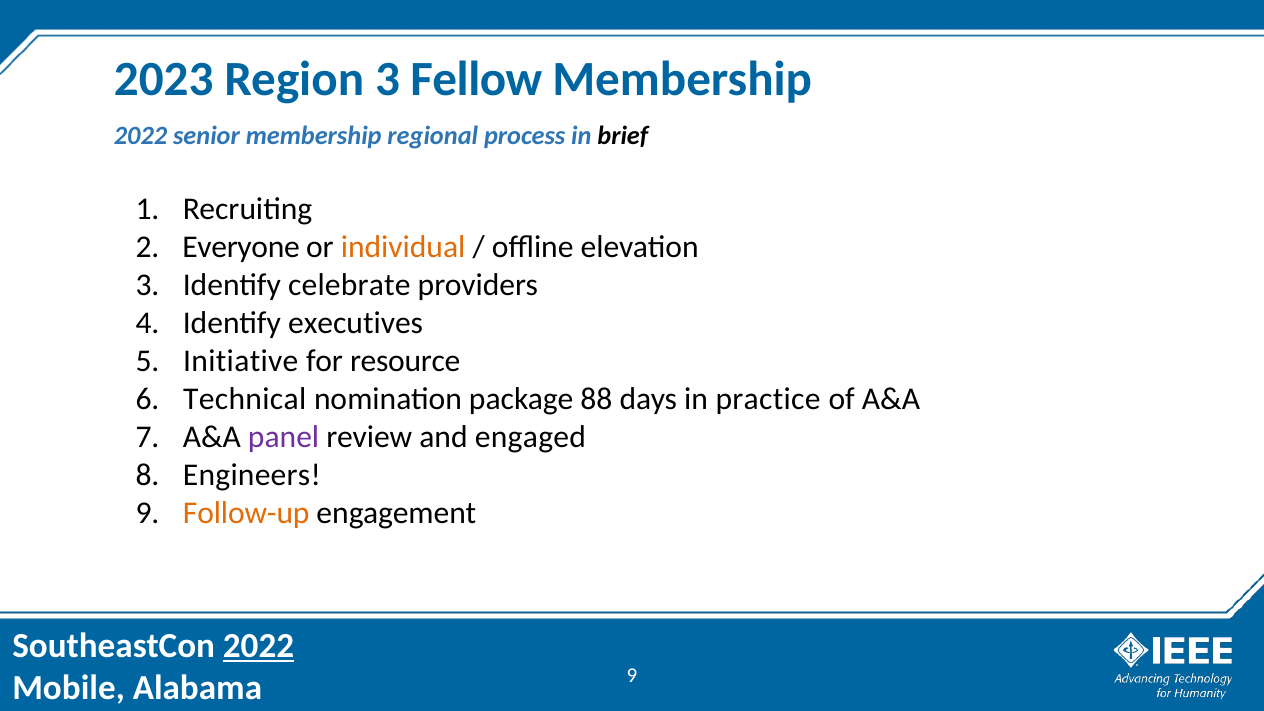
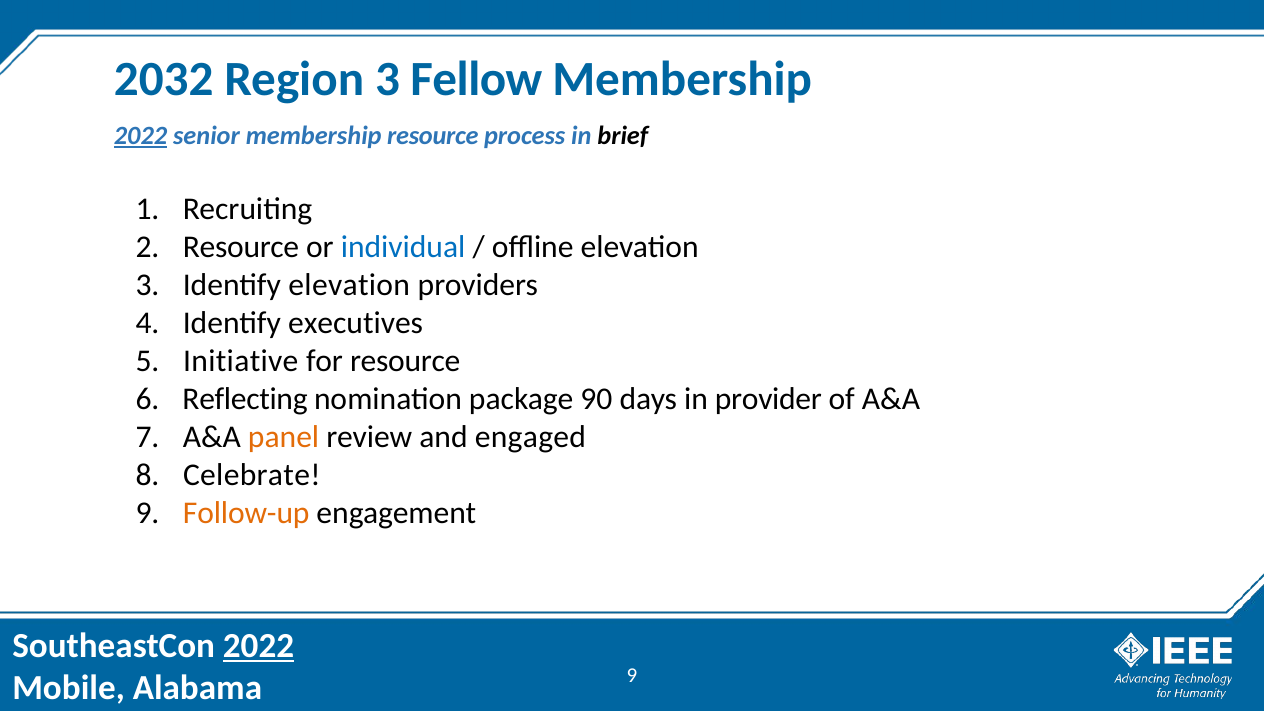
2023: 2023 -> 2032
2022 at (141, 136) underline: none -> present
membership regional: regional -> resource
Everyone at (241, 247): Everyone -> Resource
individual colour: orange -> blue
Identify celebrate: celebrate -> elevation
Technical: Technical -> Reflecting
88: 88 -> 90
practice: practice -> provider
panel colour: purple -> orange
Engineers: Engineers -> Celebrate
